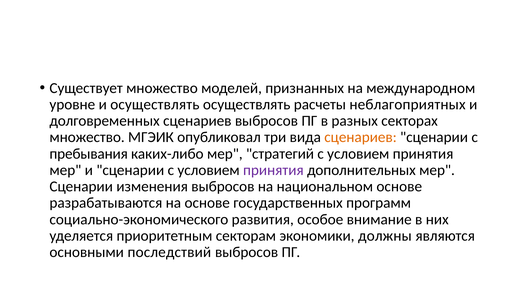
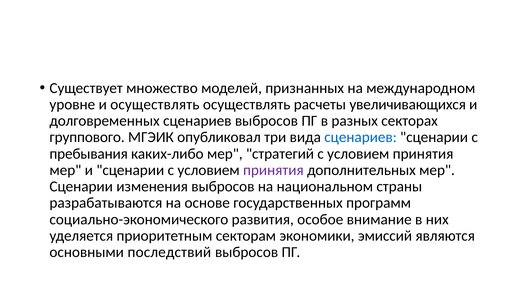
неблагоприятных: неблагоприятных -> увеличивающихся
множество at (87, 137): множество -> группового
сценариев at (361, 137) colour: orange -> blue
национальном основе: основе -> страны
должны: должны -> эмиссий
